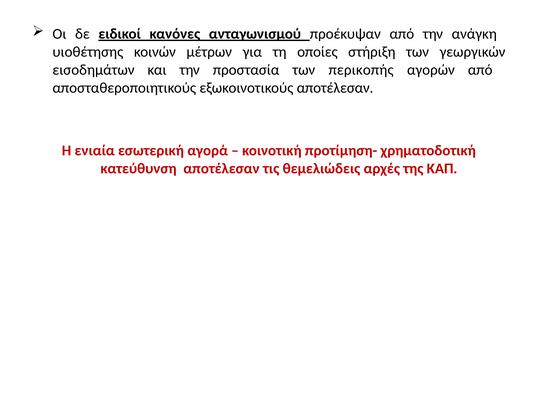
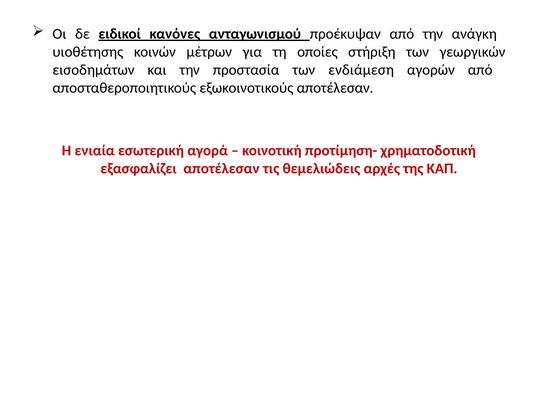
περικοπής: περικοπής -> ενδιάμεση
κατεύθυνση: κατεύθυνση -> εξασφαλίζει
